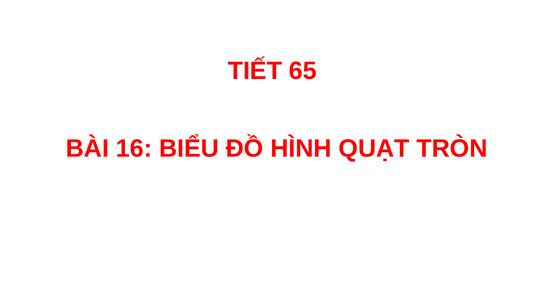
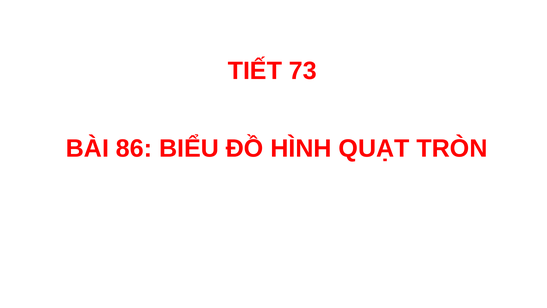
65: 65 -> 73
16: 16 -> 86
